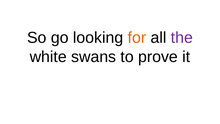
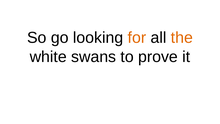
the colour: purple -> orange
